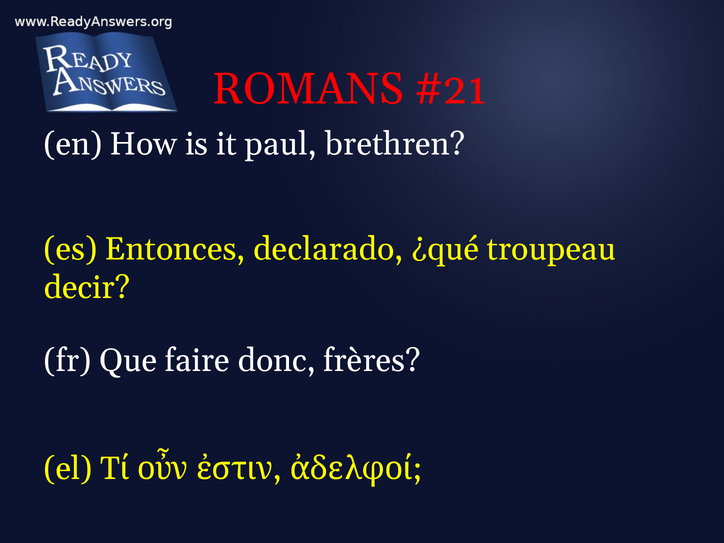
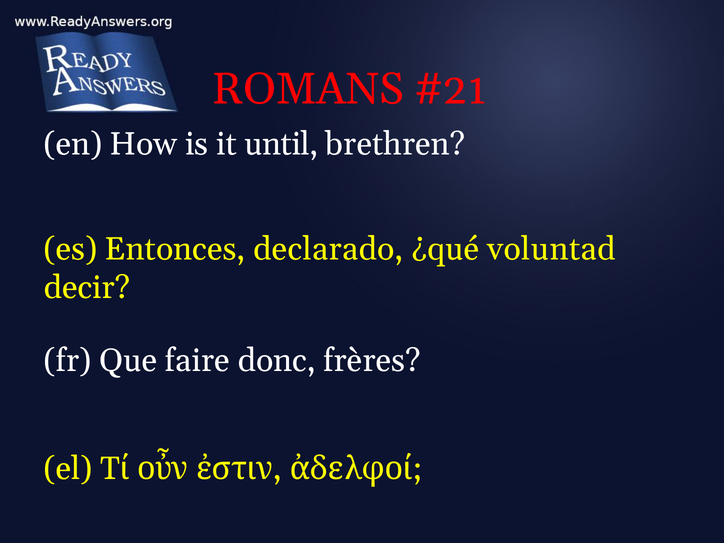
paul: paul -> until
troupeau: troupeau -> voluntad
